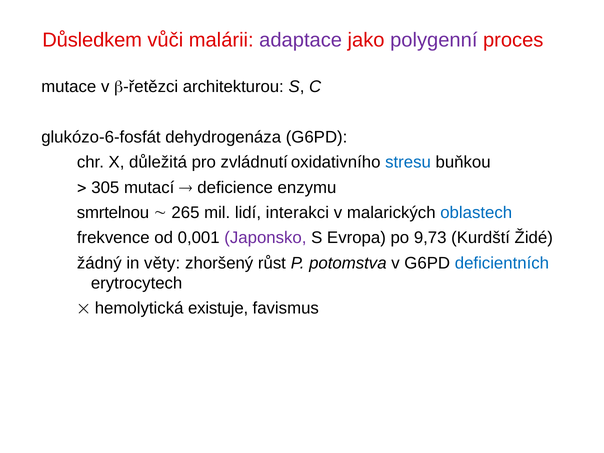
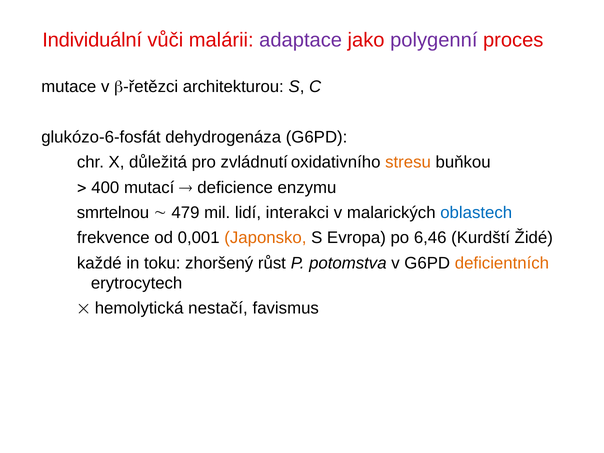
Důsledkem: Důsledkem -> Individuální
stresu colour: blue -> orange
305: 305 -> 400
265: 265 -> 479
Japonsko colour: purple -> orange
9,73: 9,73 -> 6,46
žádný: žádný -> každé
věty: věty -> toku
deficientních colour: blue -> orange
existuje: existuje -> nestačí
